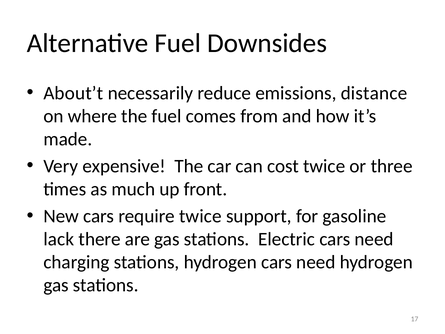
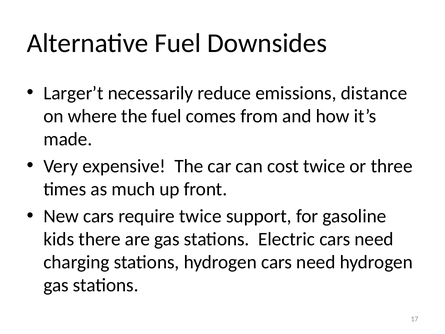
About’t: About’t -> Larger’t
lack: lack -> kids
